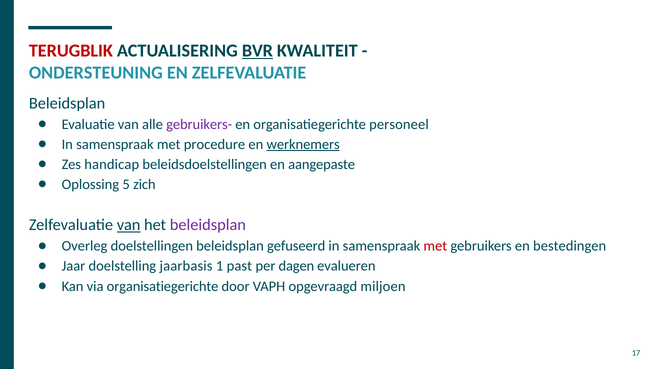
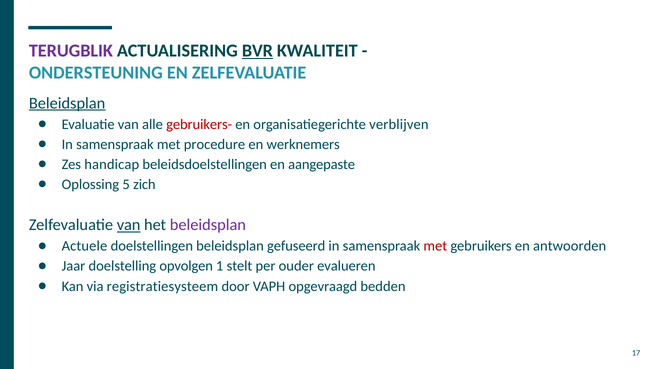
TERUGBLIK colour: red -> purple
Beleidsplan at (67, 103) underline: none -> present
gebruikers- colour: purple -> red
personeel: personeel -> verblijven
werknemers underline: present -> none
Overleg: Overleg -> Actuele
bestedingen: bestedingen -> antwoorden
jaarbasis: jaarbasis -> opvolgen
past: past -> stelt
dagen: dagen -> ouder
via organisatiegerichte: organisatiegerichte -> registratiesysteem
miljoen: miljoen -> bedden
